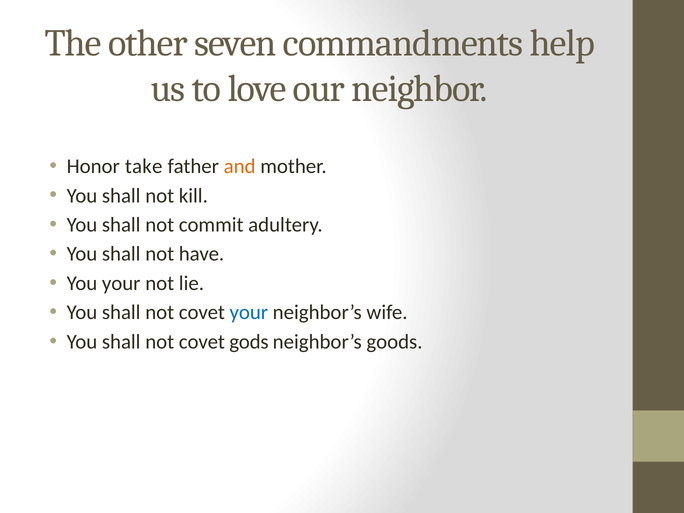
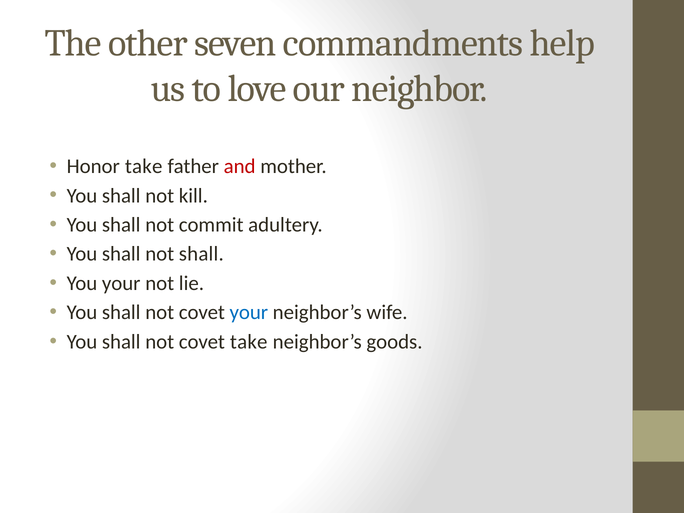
and colour: orange -> red
not have: have -> shall
covet gods: gods -> take
